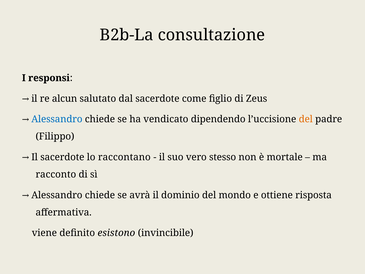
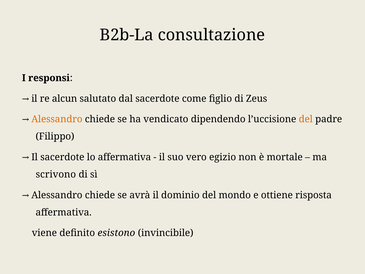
Alessandro at (57, 119) colour: blue -> orange
lo raccontano: raccontano -> affermativa
stesso: stesso -> egizio
racconto: racconto -> scrivono
